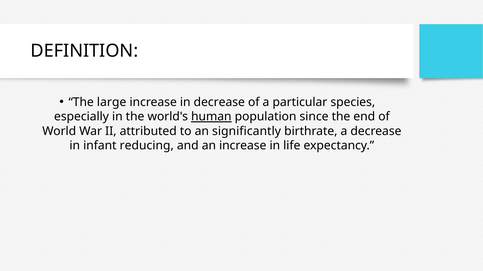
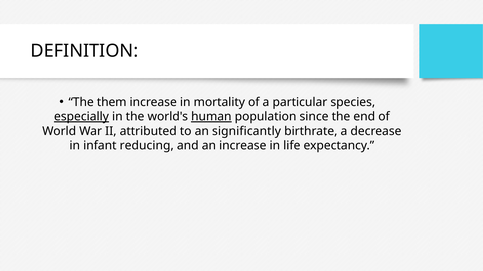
large: large -> them
in decrease: decrease -> mortality
especially underline: none -> present
